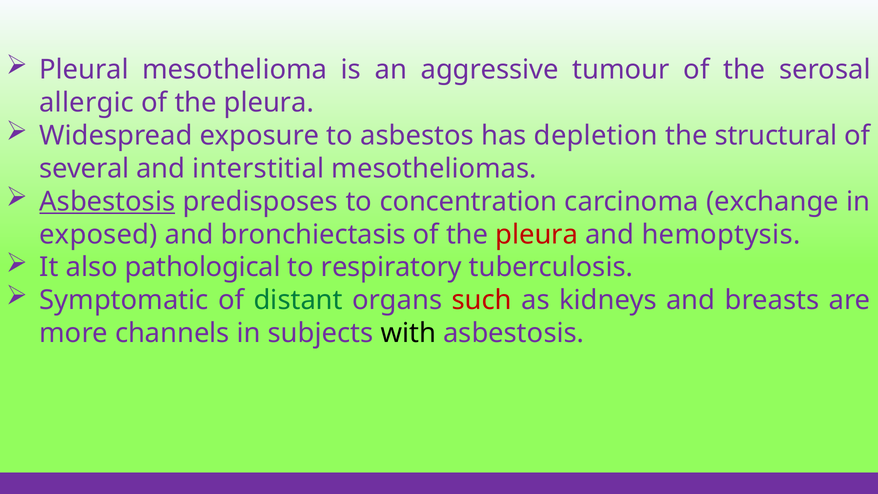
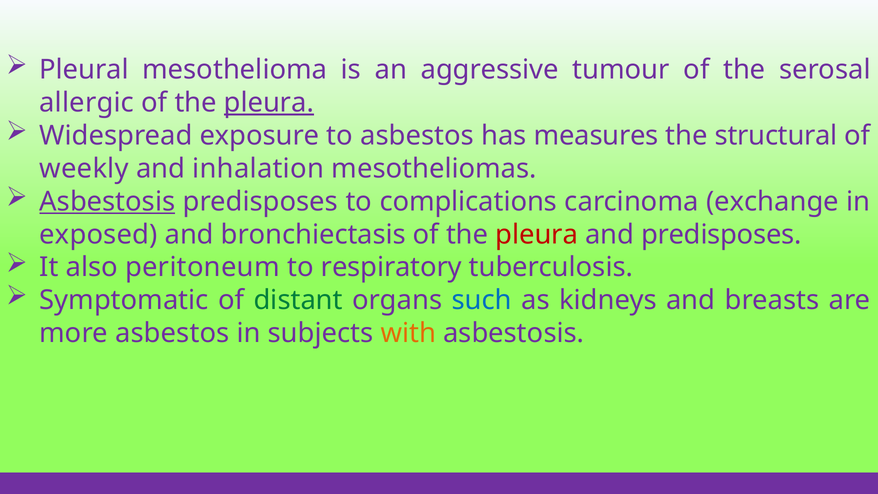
pleura at (269, 103) underline: none -> present
depletion: depletion -> measures
several: several -> weekly
interstitial: interstitial -> inhalation
concentration: concentration -> complications
and hemoptysis: hemoptysis -> predisposes
pathological: pathological -> peritoneum
such colour: red -> blue
more channels: channels -> asbestos
with colour: black -> orange
